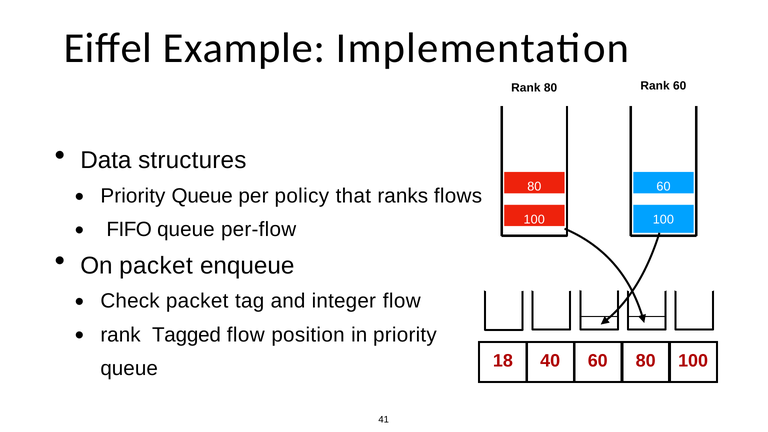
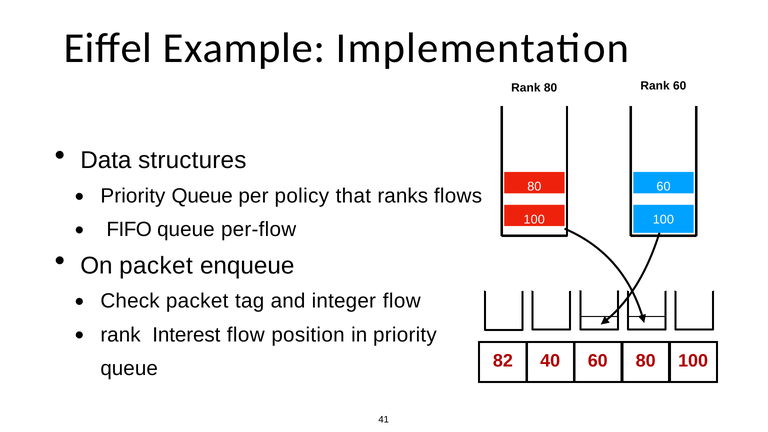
Tagged: Tagged -> Interest
18: 18 -> 82
